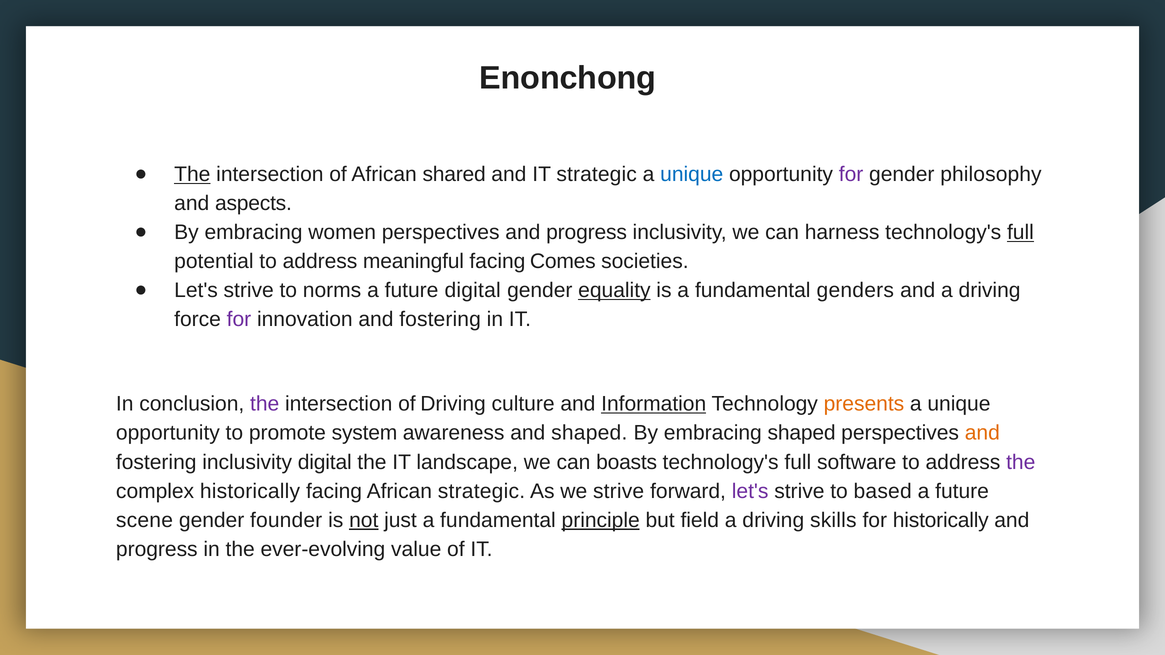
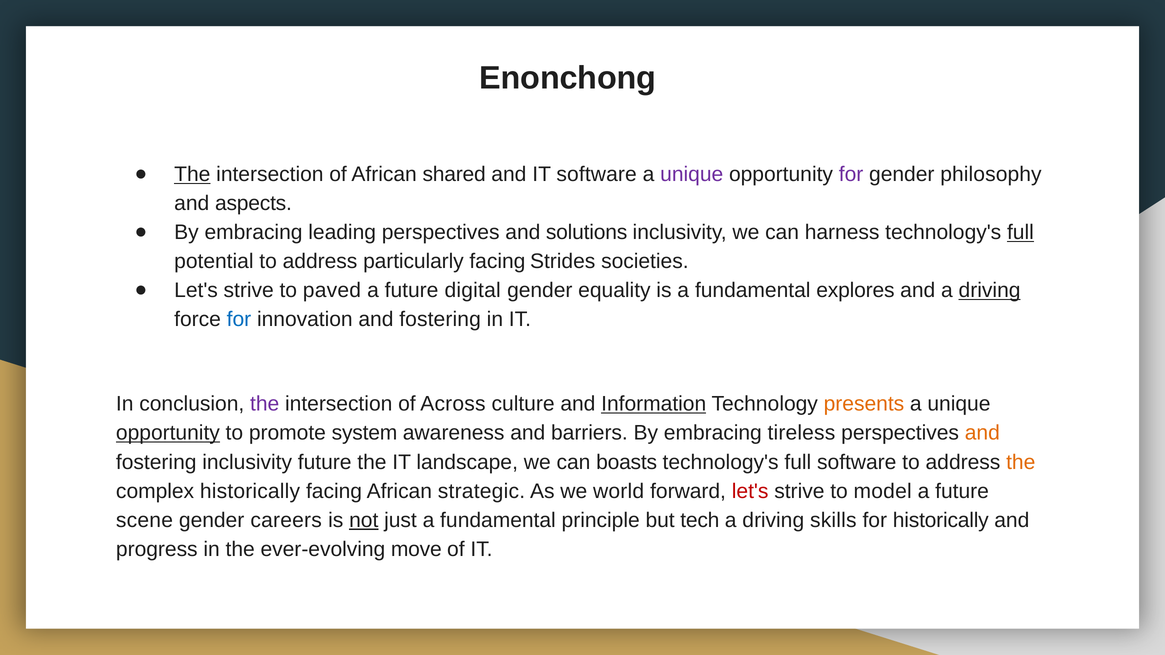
IT strategic: strategic -> software
unique at (692, 175) colour: blue -> purple
women: women -> leading
perspectives and progress: progress -> solutions
meaningful: meaningful -> particularly
Comes: Comes -> Strides
norms: norms -> paved
equality underline: present -> none
genders: genders -> explores
driving at (990, 291) underline: none -> present
for at (239, 320) colour: purple -> blue
of Driving: Driving -> Across
opportunity at (168, 433) underline: none -> present
and shaped: shaped -> barriers
embracing shaped: shaped -> tireless
inclusivity digital: digital -> future
the at (1021, 462) colour: purple -> orange
we strive: strive -> world
let's at (750, 491) colour: purple -> red
based: based -> model
founder: founder -> careers
principle underline: present -> none
field: field -> tech
value: value -> move
